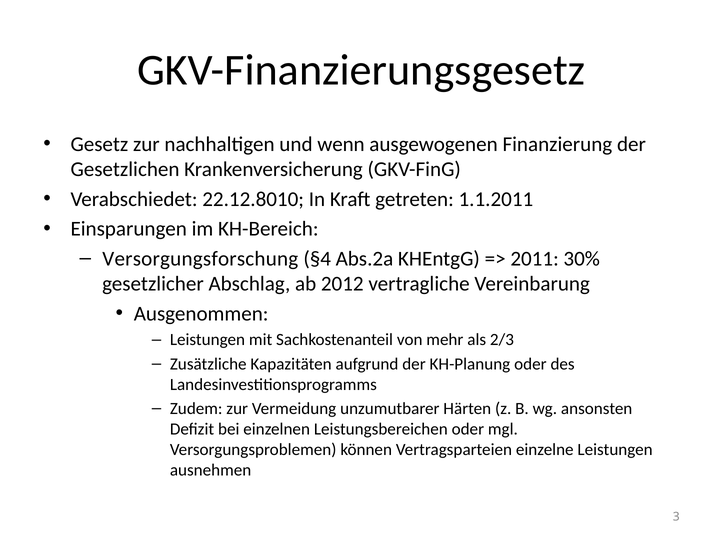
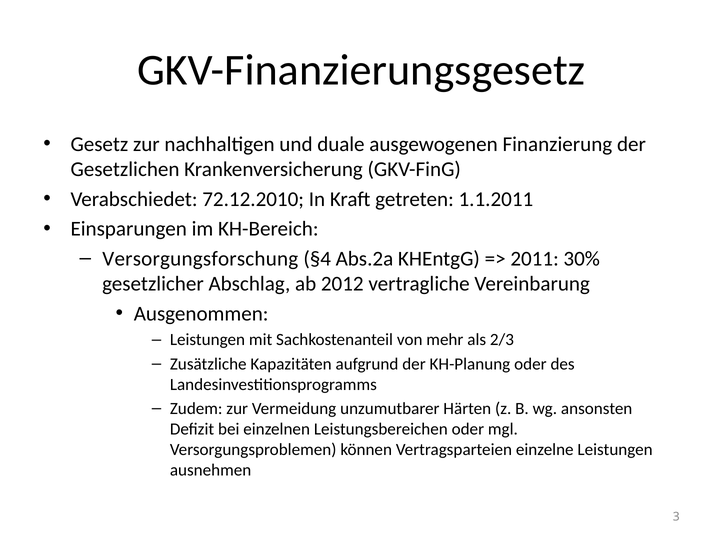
wenn: wenn -> duale
22.12.8010: 22.12.8010 -> 72.12.2010
